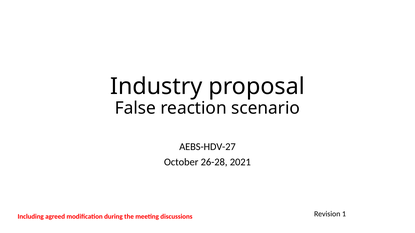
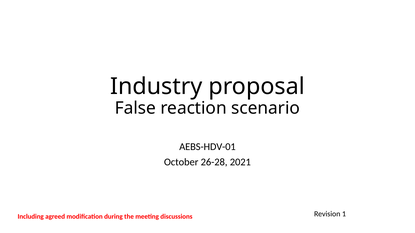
AEBS-HDV-27: AEBS-HDV-27 -> AEBS-HDV-01
